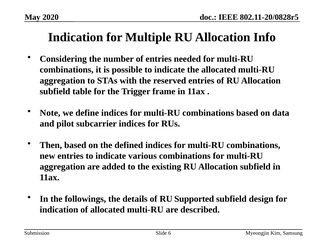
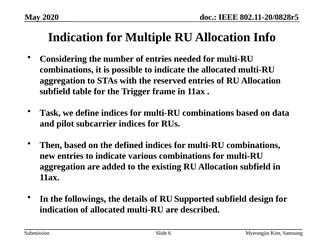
Note: Note -> Task
